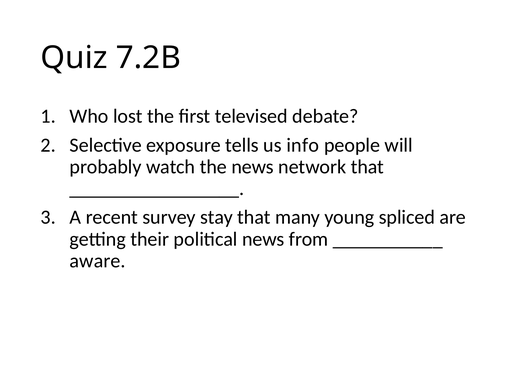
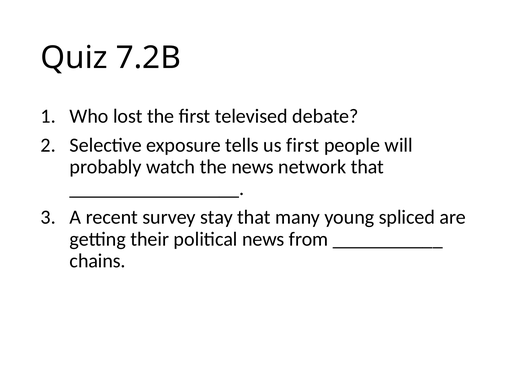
us info: info -> first
aware: aware -> chains
